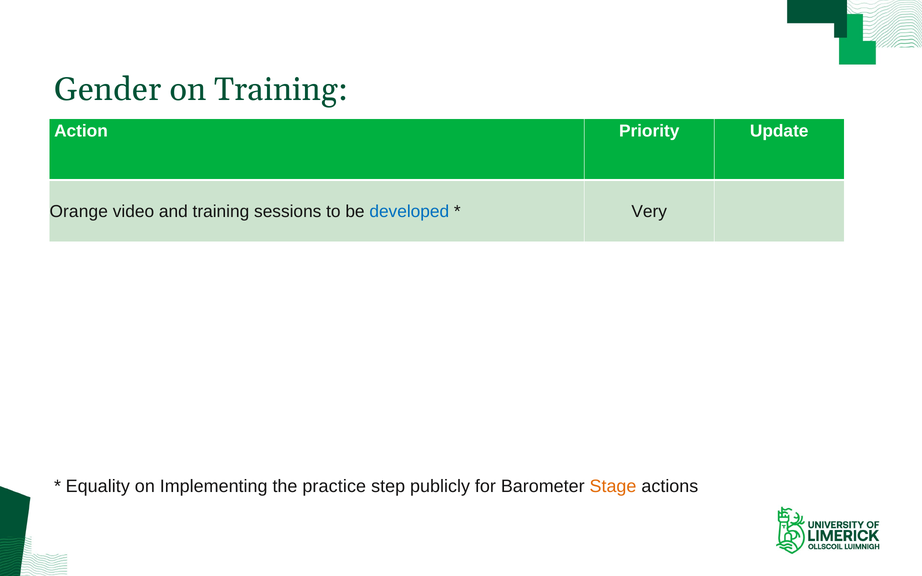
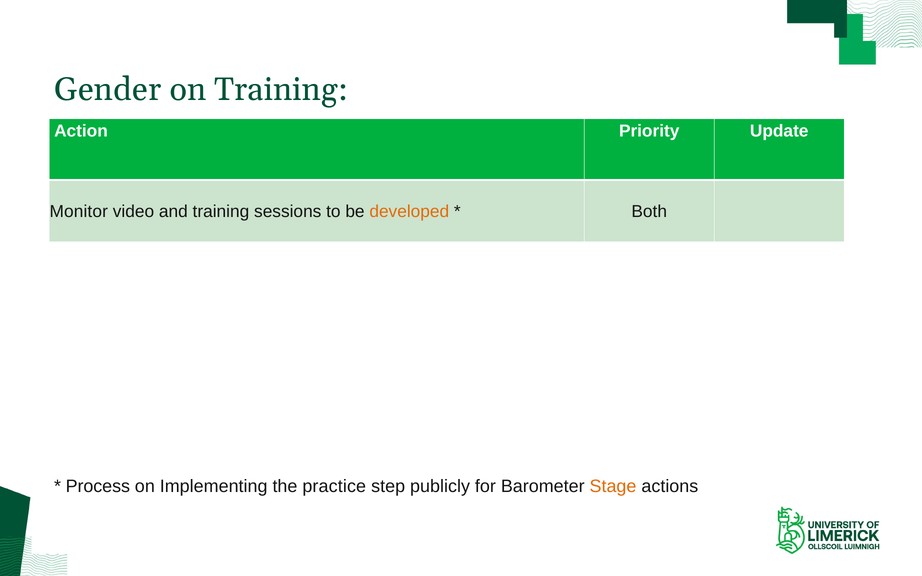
Orange: Orange -> Monitor
developed colour: blue -> orange
Very: Very -> Both
Equality: Equality -> Process
